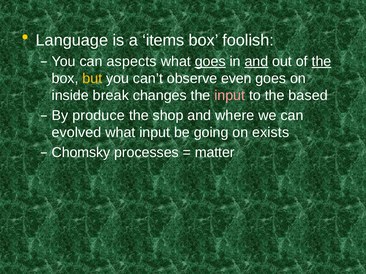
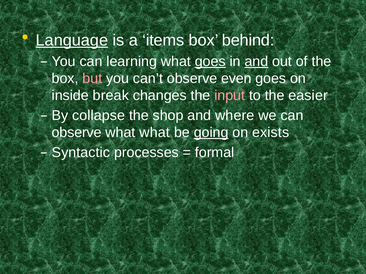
Language underline: none -> present
foolish: foolish -> behind
aspects: aspects -> learning
the at (322, 61) underline: present -> none
but colour: yellow -> pink
based: based -> easier
produce: produce -> collapse
evolved at (77, 133): evolved -> observe
what input: input -> what
going underline: none -> present
Chomsky: Chomsky -> Syntactic
matter: matter -> formal
